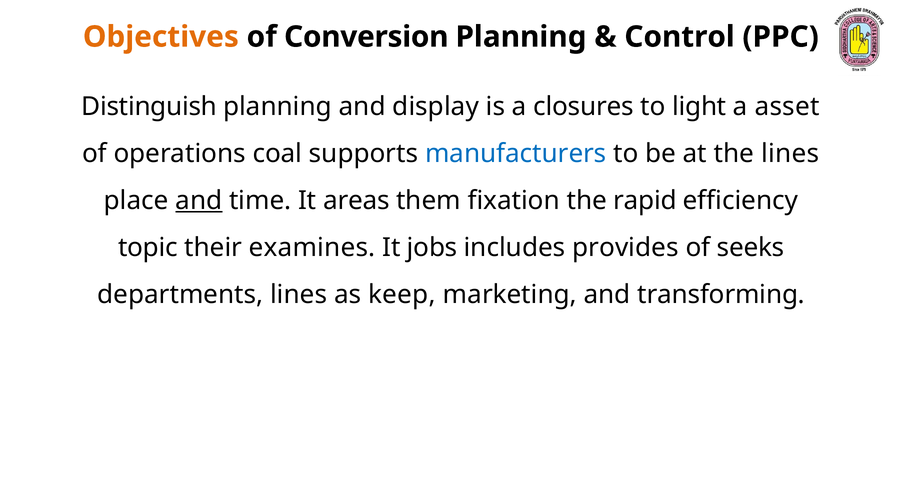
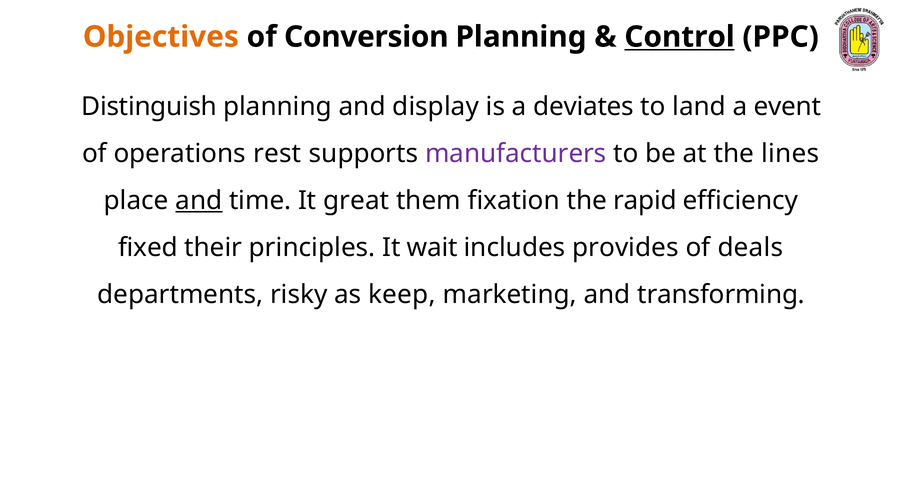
Control underline: none -> present
closures: closures -> deviates
light: light -> land
asset: asset -> event
coal: coal -> rest
manufacturers colour: blue -> purple
areas: areas -> great
topic: topic -> fixed
examines: examines -> principles
jobs: jobs -> wait
seeks: seeks -> deals
departments lines: lines -> risky
